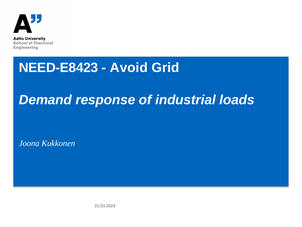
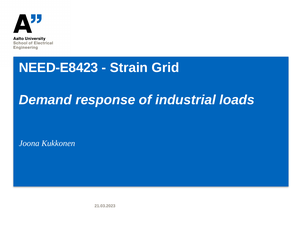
Avoid: Avoid -> Strain
